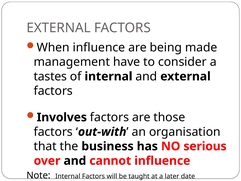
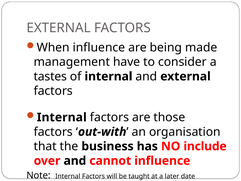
Involves at (62, 117): Involves -> Internal
serious: serious -> include
